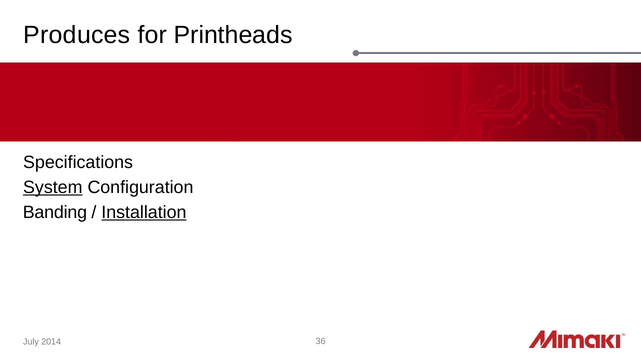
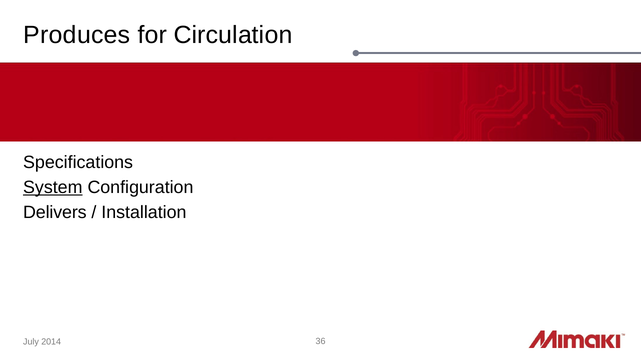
Printheads: Printheads -> Circulation
Banding: Banding -> Delivers
Installation underline: present -> none
